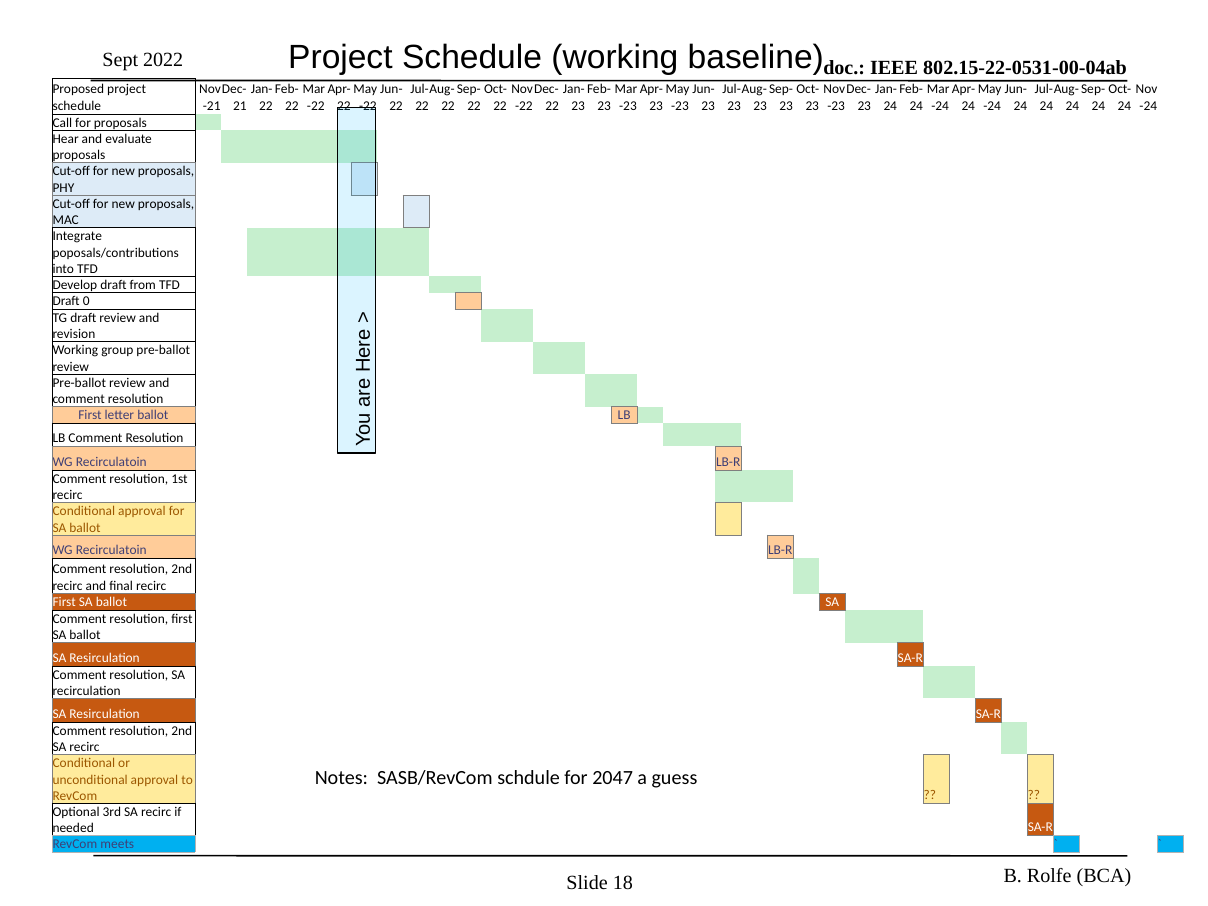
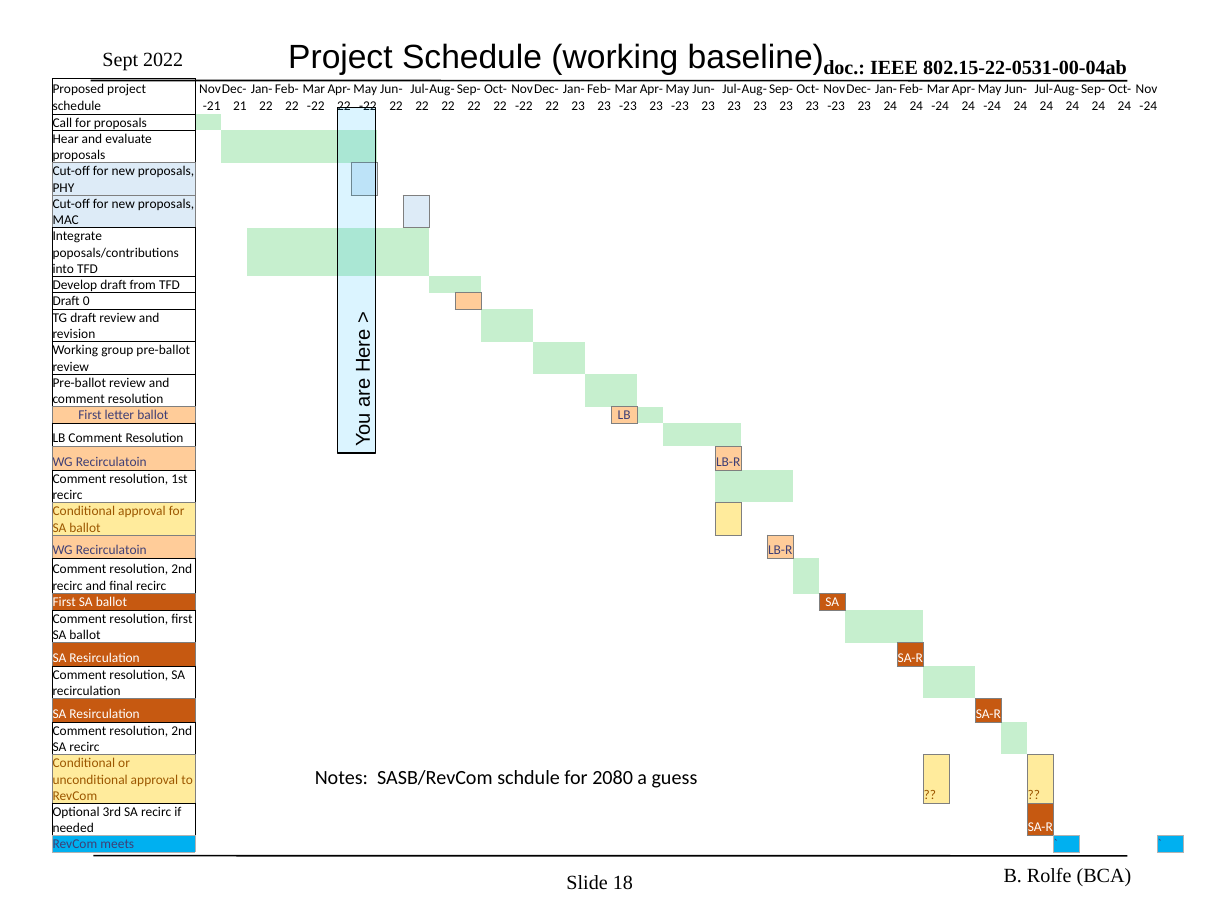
2047: 2047 -> 2080
